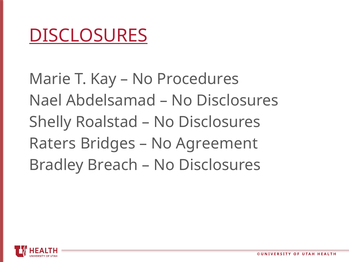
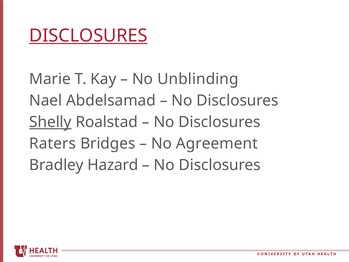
Procedures: Procedures -> Unblinding
Shelly underline: none -> present
Breach: Breach -> Hazard
